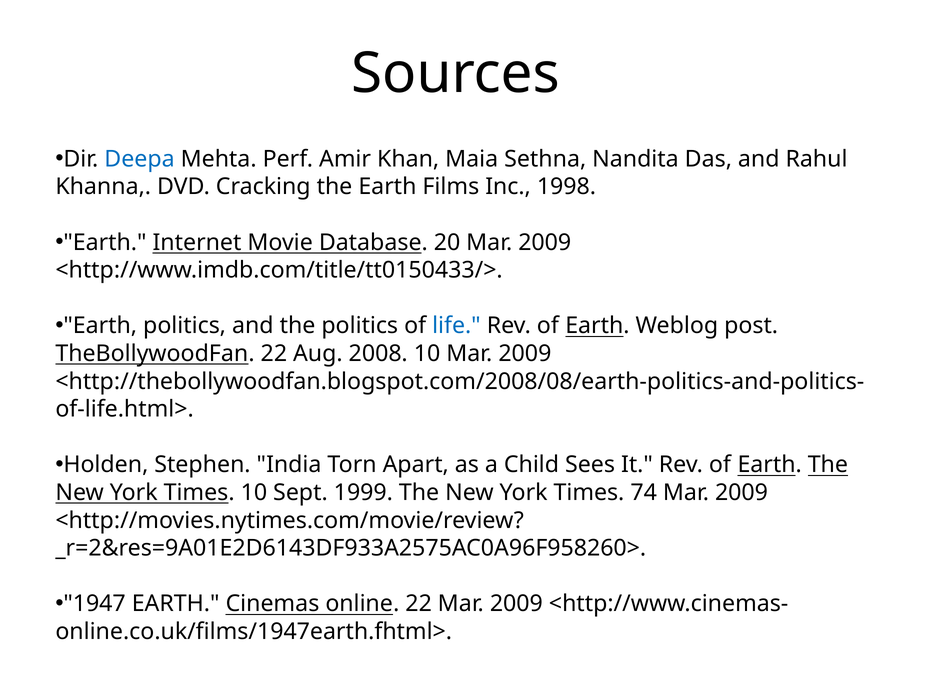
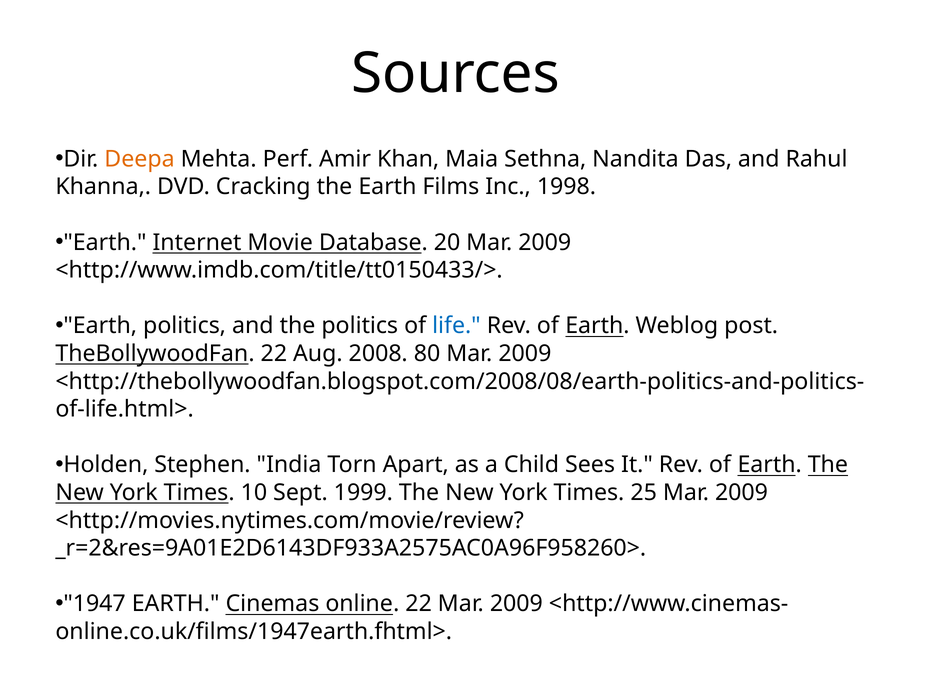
Deepa colour: blue -> orange
2008 10: 10 -> 80
74: 74 -> 25
